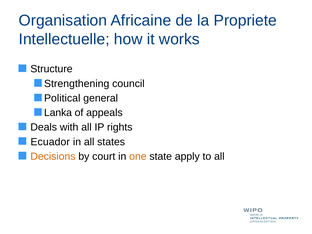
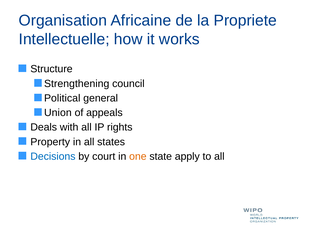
Lanka: Lanka -> Union
Ecuador: Ecuador -> Property
Decisions colour: orange -> blue
